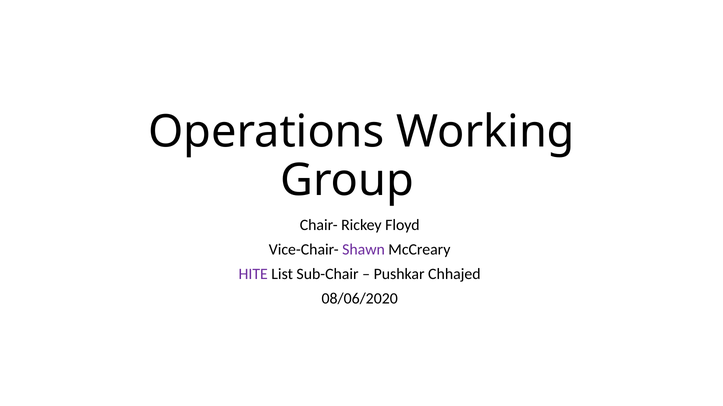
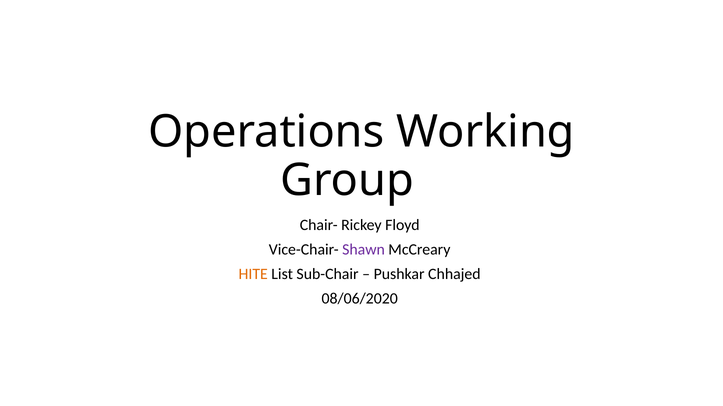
HITE colour: purple -> orange
